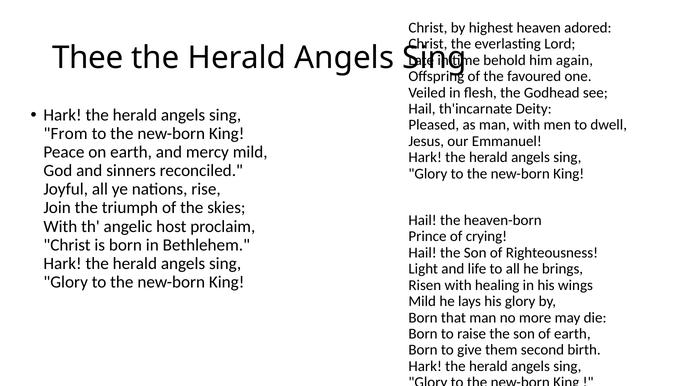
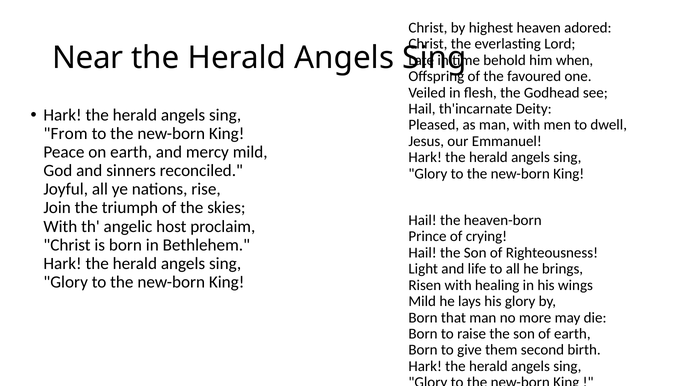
Thee: Thee -> Near
again: again -> when
